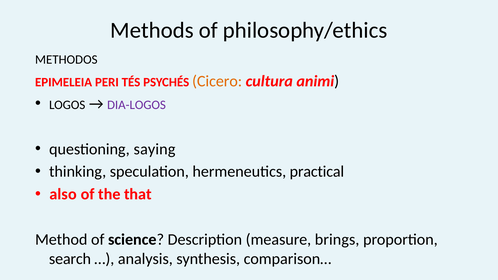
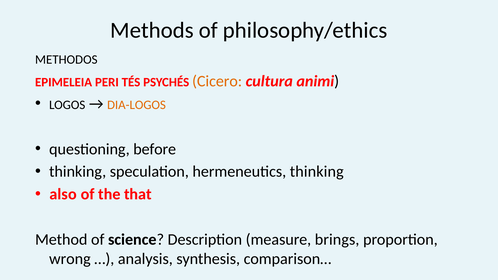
DIA-LOGOS colour: purple -> orange
saying: saying -> before
hermeneutics practical: practical -> thinking
search: search -> wrong
